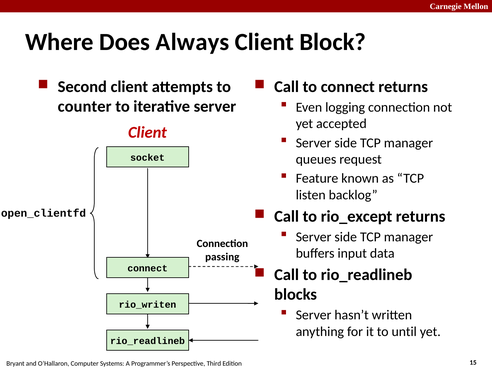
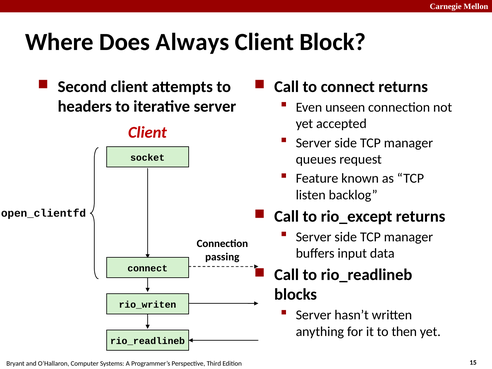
logging: logging -> unseen
counter: counter -> headers
until: until -> then
